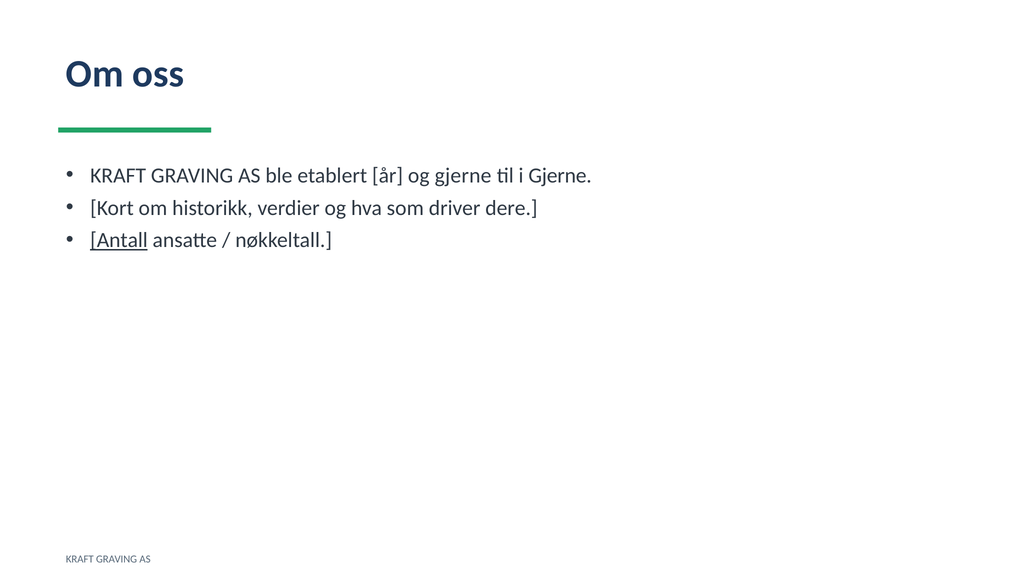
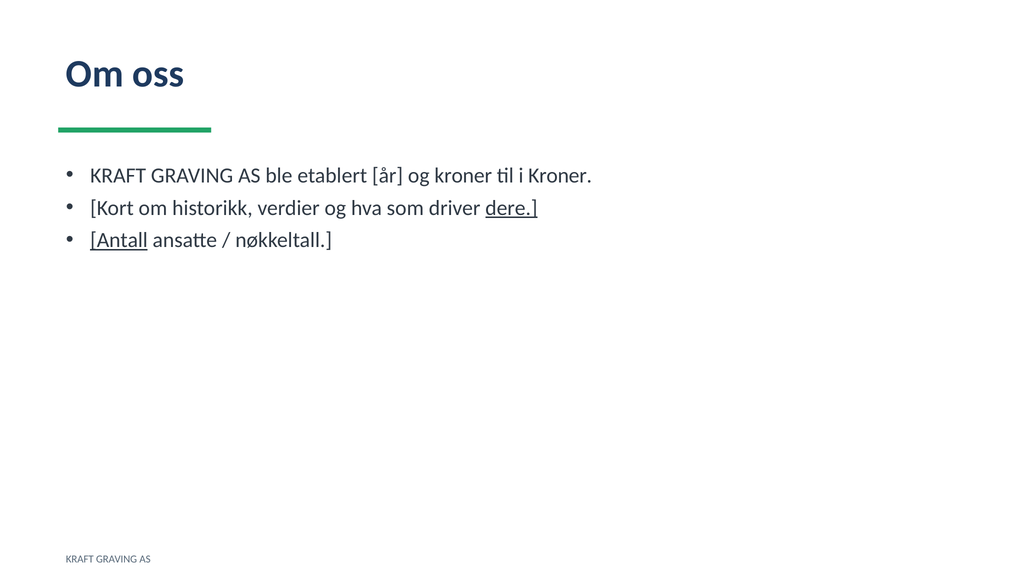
og gjerne: gjerne -> kroner
i Gjerne: Gjerne -> Kroner
dere underline: none -> present
